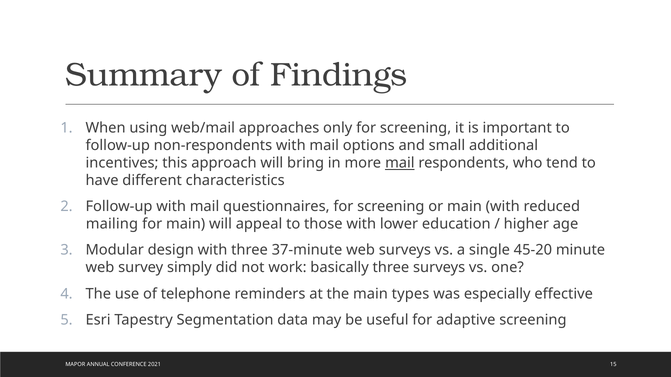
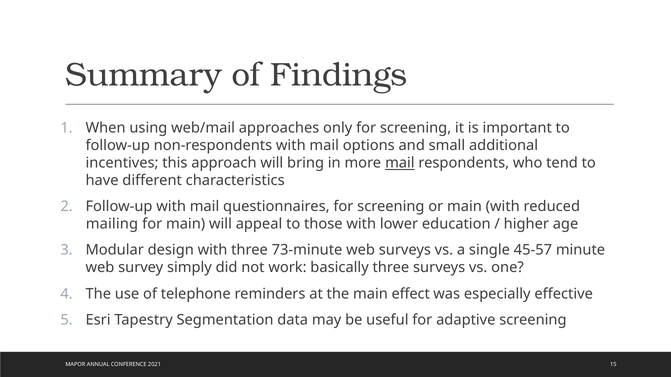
37-minute: 37-minute -> 73-minute
45-20: 45-20 -> 45-57
types: types -> effect
